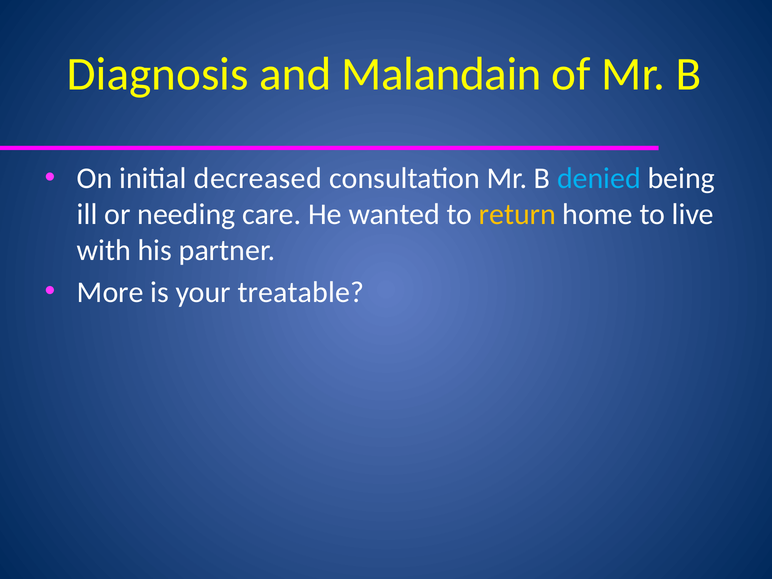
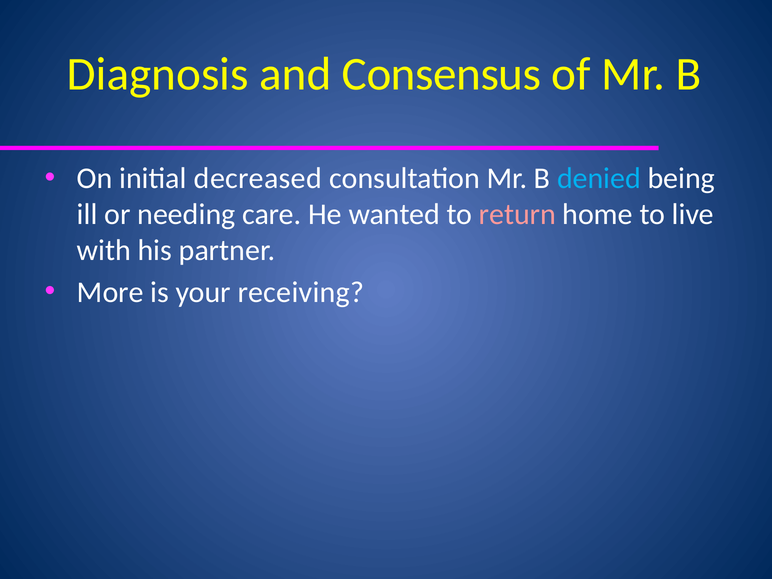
Malandain: Malandain -> Consensus
return colour: yellow -> pink
treatable: treatable -> receiving
